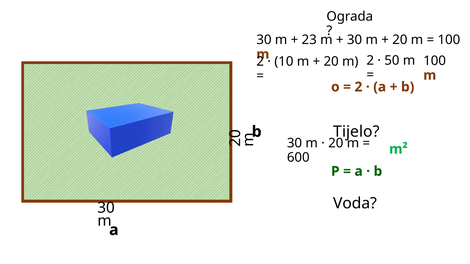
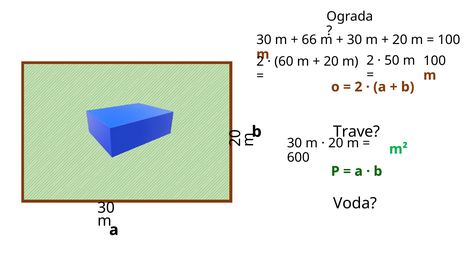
23: 23 -> 66
10: 10 -> 60
Tijelo: Tijelo -> Trave
